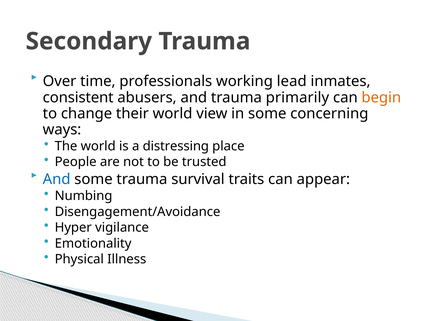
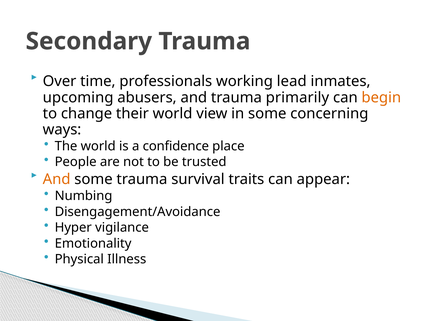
consistent: consistent -> upcoming
distressing: distressing -> confidence
And at (57, 179) colour: blue -> orange
